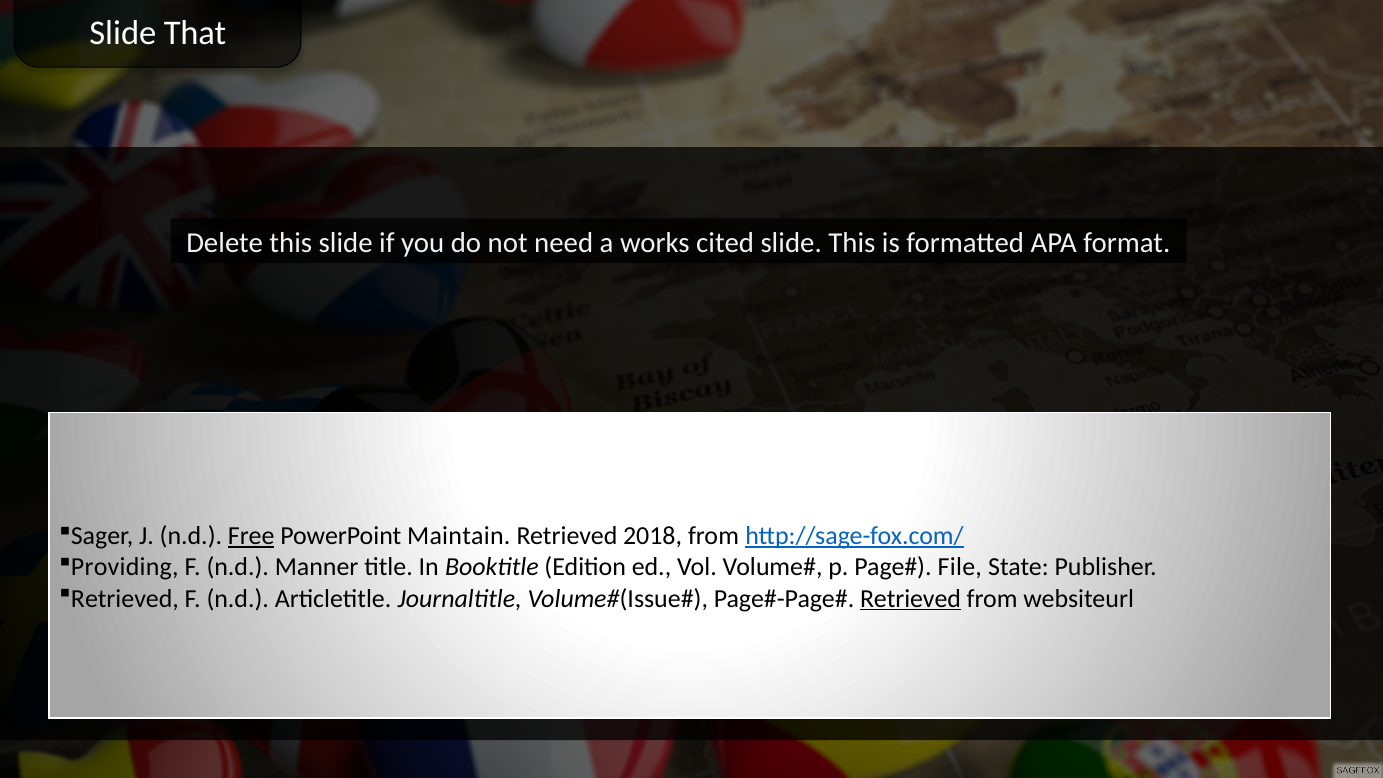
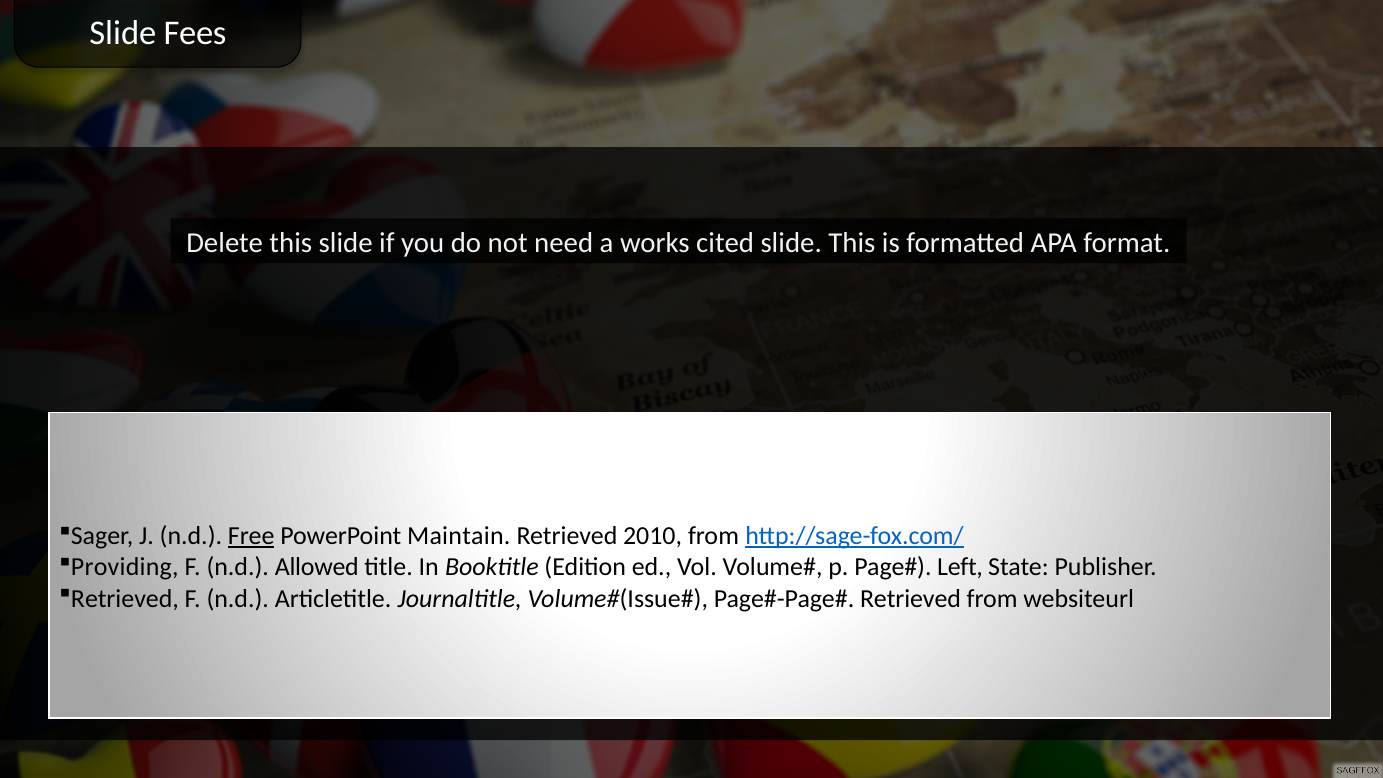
That: That -> Fees
2018: 2018 -> 2010
Manner: Manner -> Allowed
File: File -> Left
Retrieved at (910, 598) underline: present -> none
